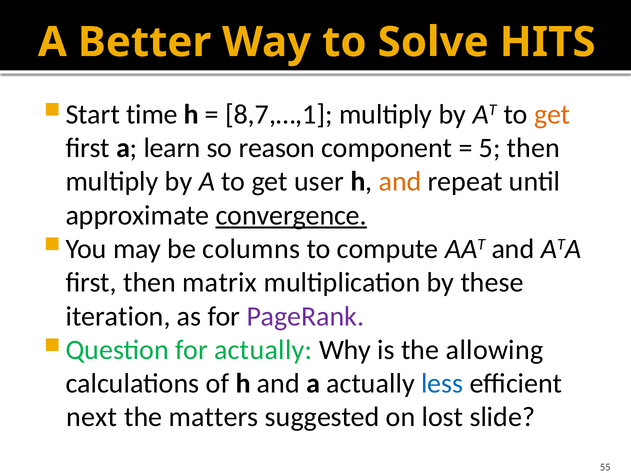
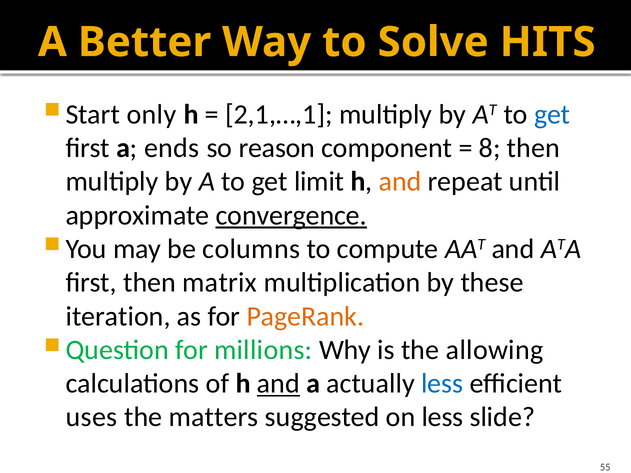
time: time -> only
8,7,…,1: 8,7,…,1 -> 2,1,…,1
get at (552, 114) colour: orange -> blue
learn: learn -> ends
5: 5 -> 8
user: user -> limit
PageRank colour: purple -> orange
for actually: actually -> millions
and at (278, 384) underline: none -> present
next: next -> uses
on lost: lost -> less
